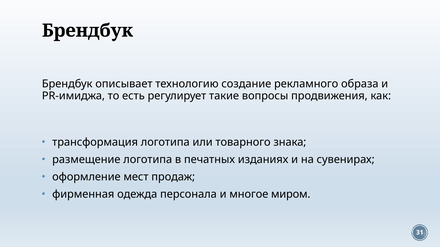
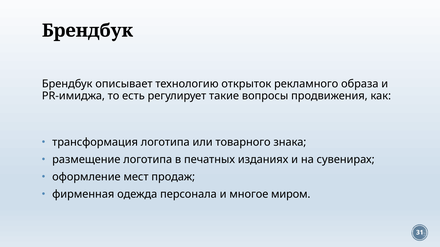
создание: создание -> открыток
